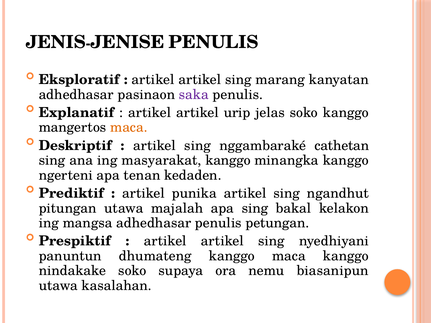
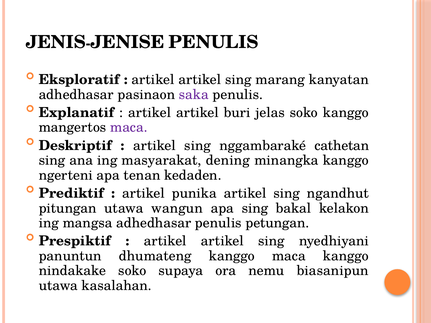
urip: urip -> buri
maca at (129, 128) colour: orange -> purple
masyarakat kanggo: kanggo -> dening
majalah: majalah -> wangun
